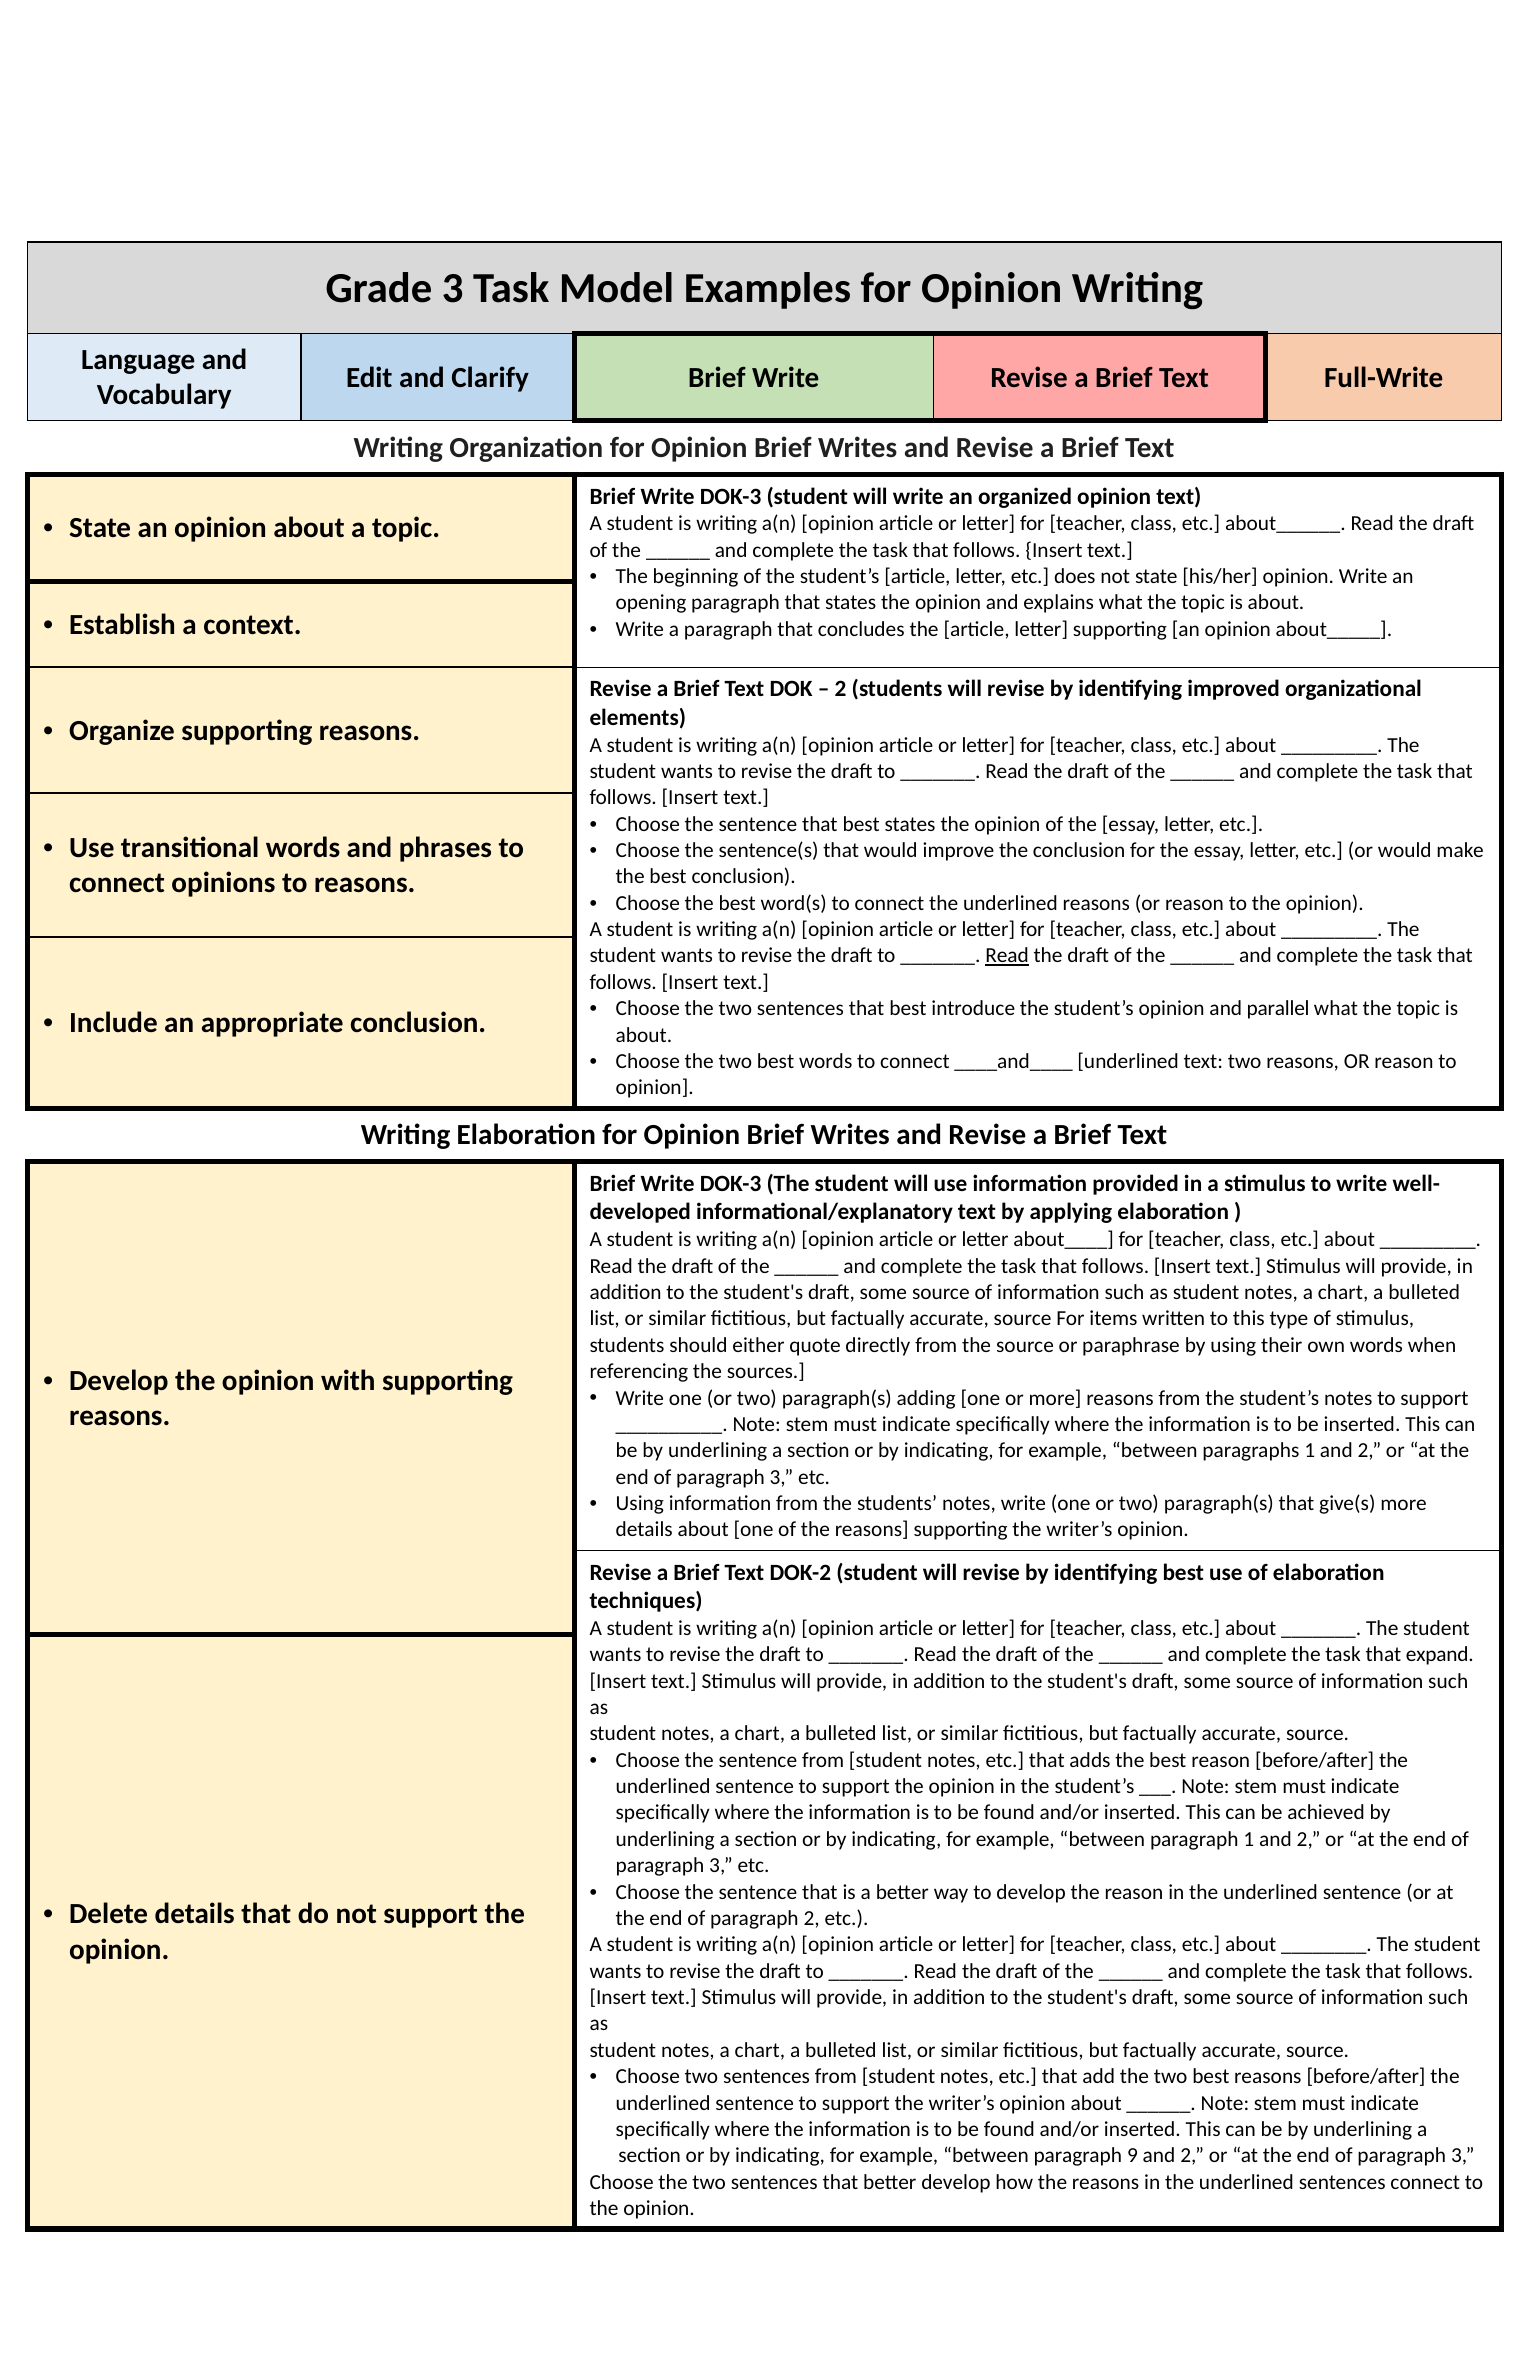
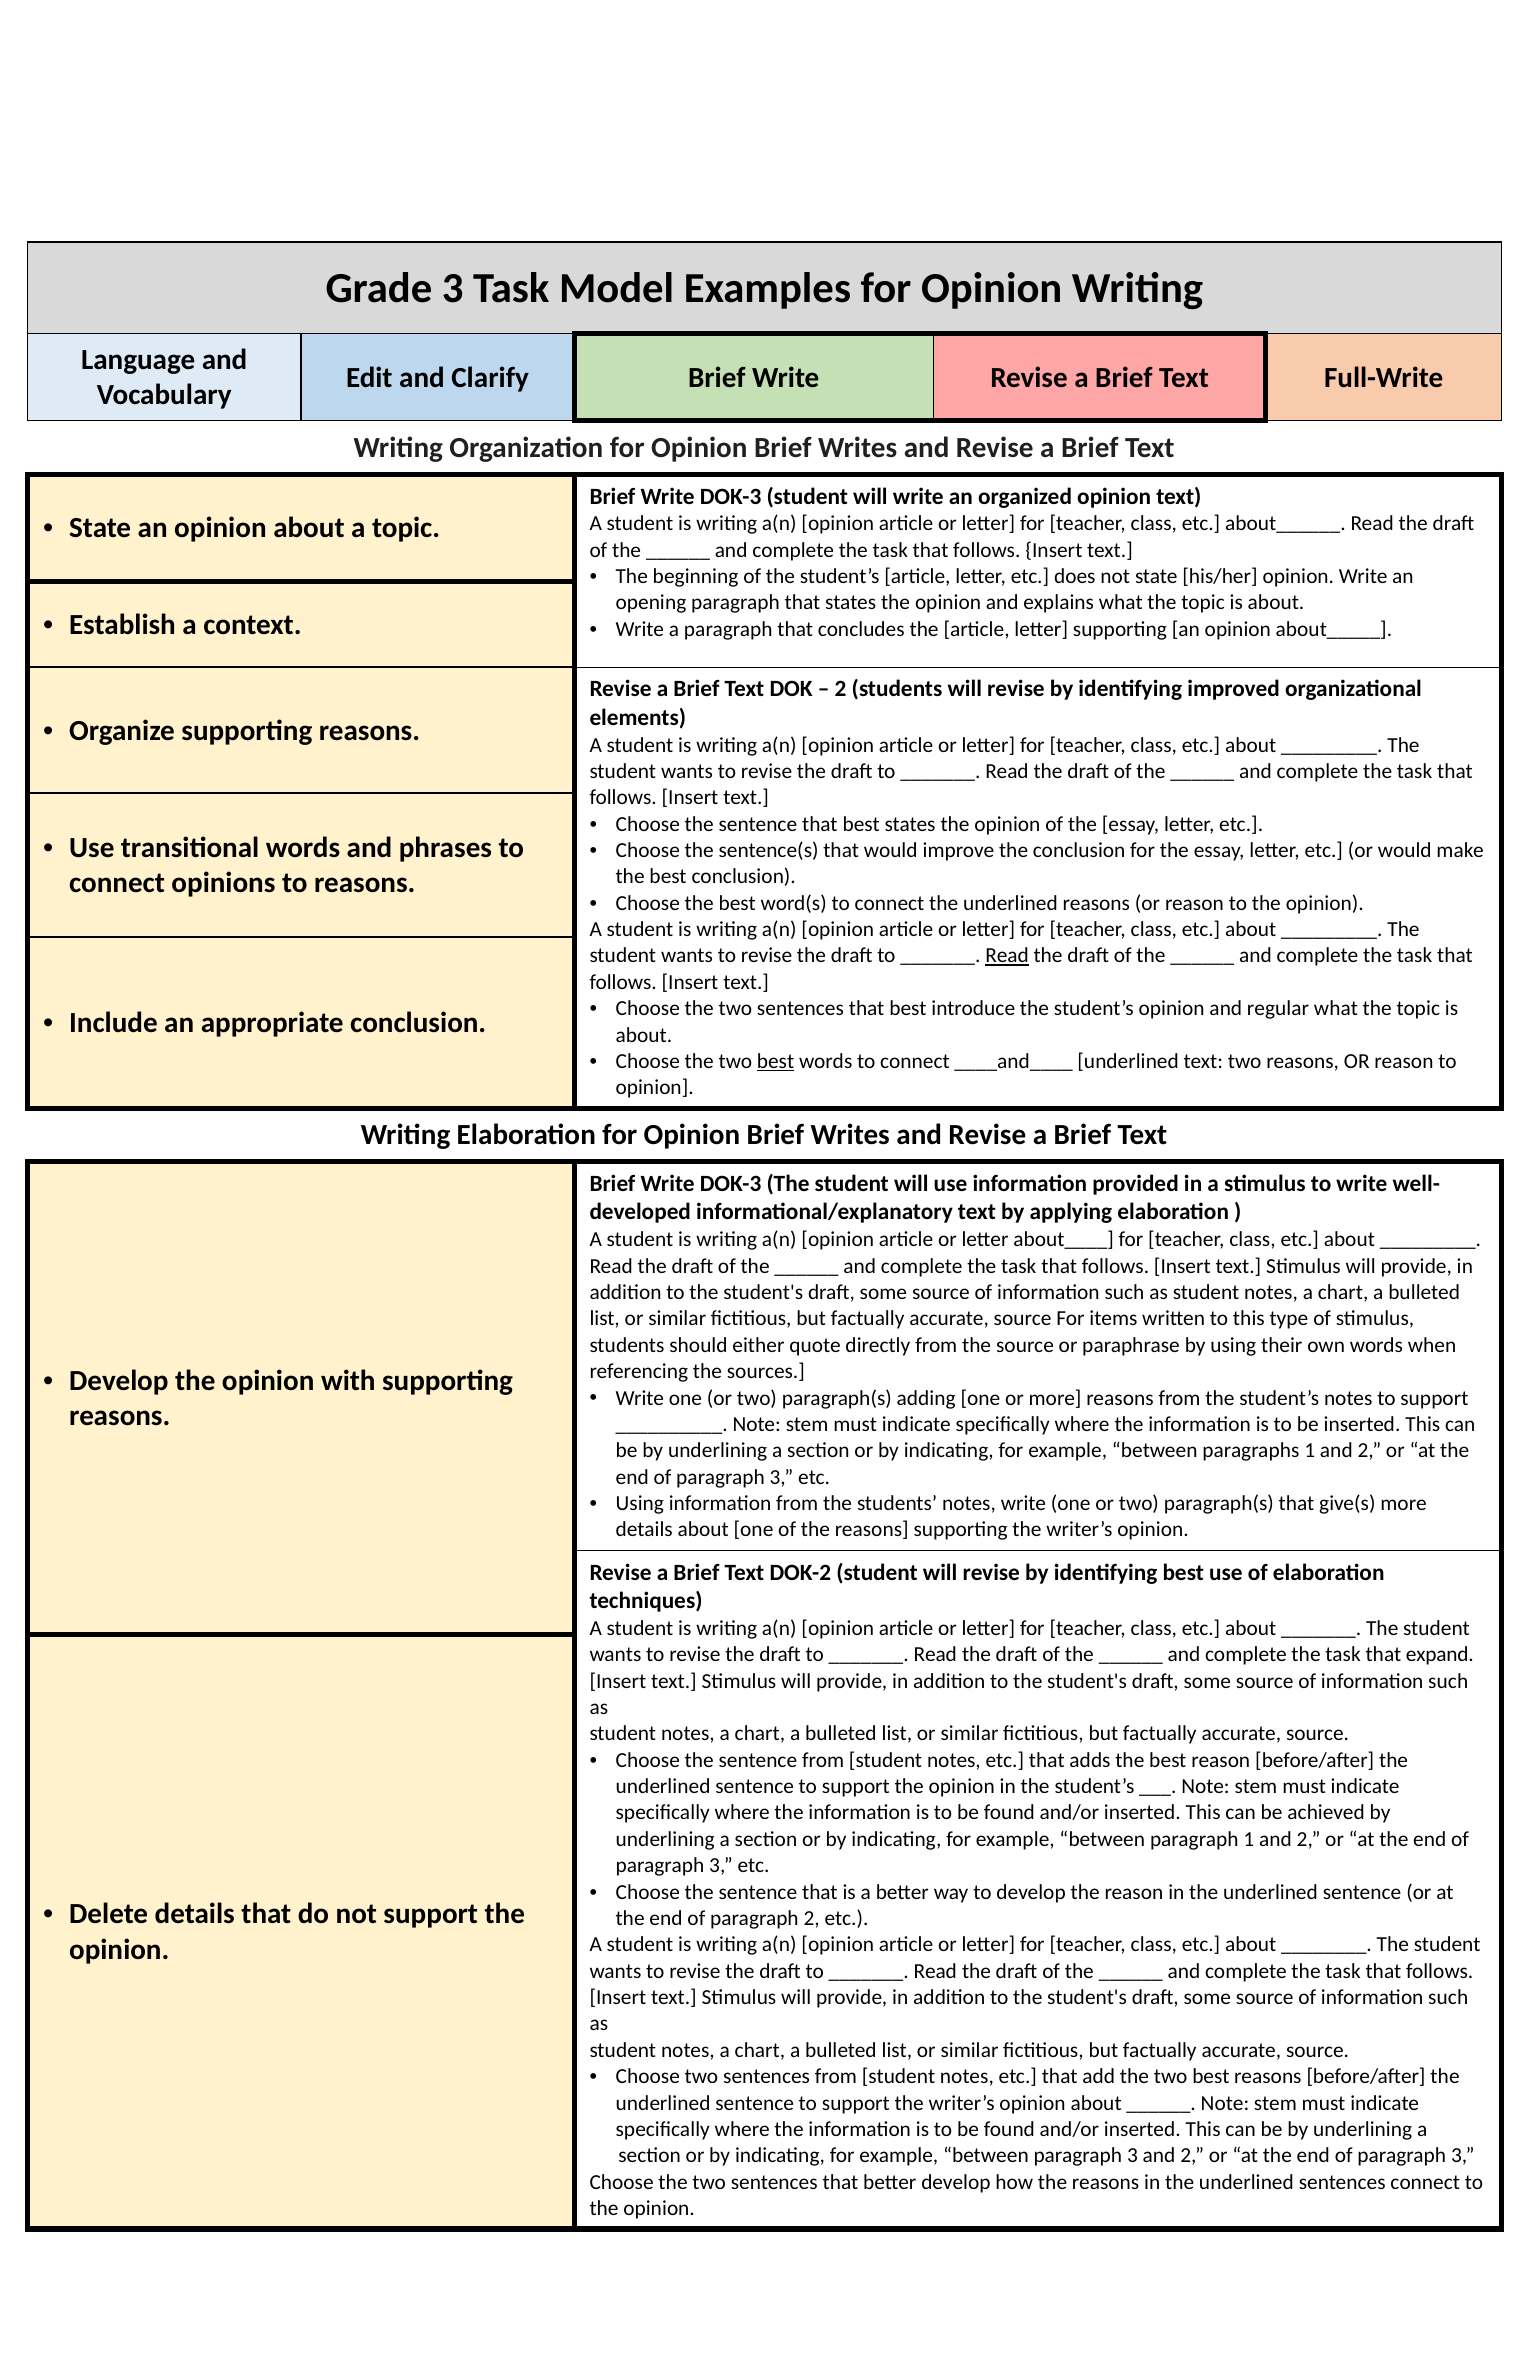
parallel: parallel -> regular
best at (776, 1061) underline: none -> present
between paragraph 9: 9 -> 3
